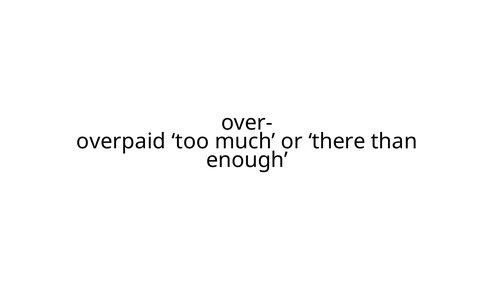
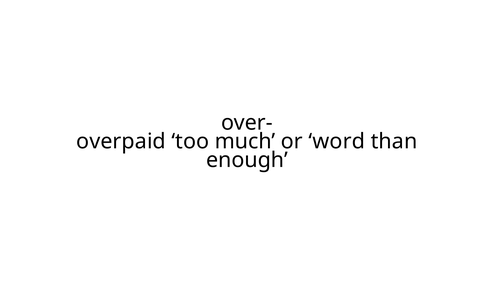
there: there -> word
